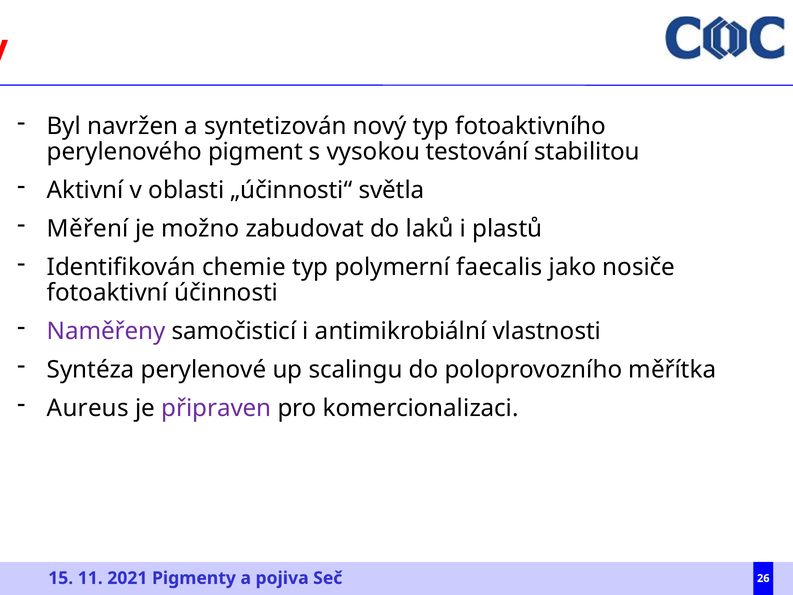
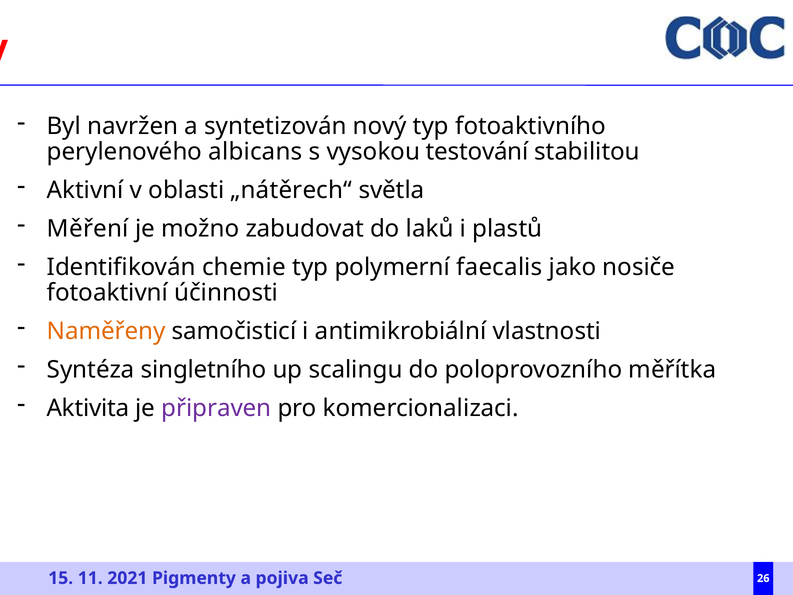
pigment: pigment -> albicans
„účinnosti“: „účinnosti“ -> „nátěrech“
Naměřeny colour: purple -> orange
perylenové: perylenové -> singletního
Aureus: Aureus -> Aktivita
